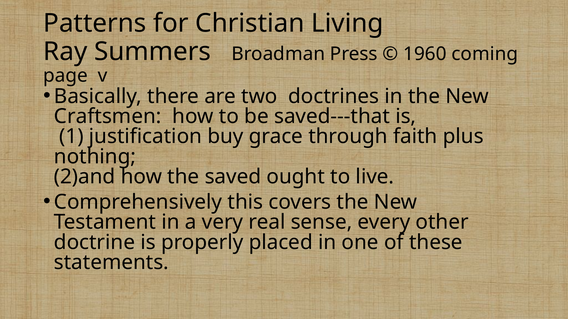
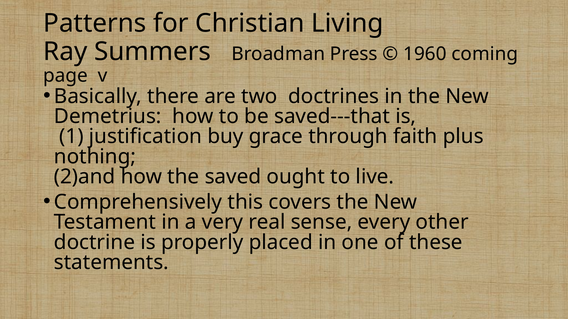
Craftsmen: Craftsmen -> Demetrius
